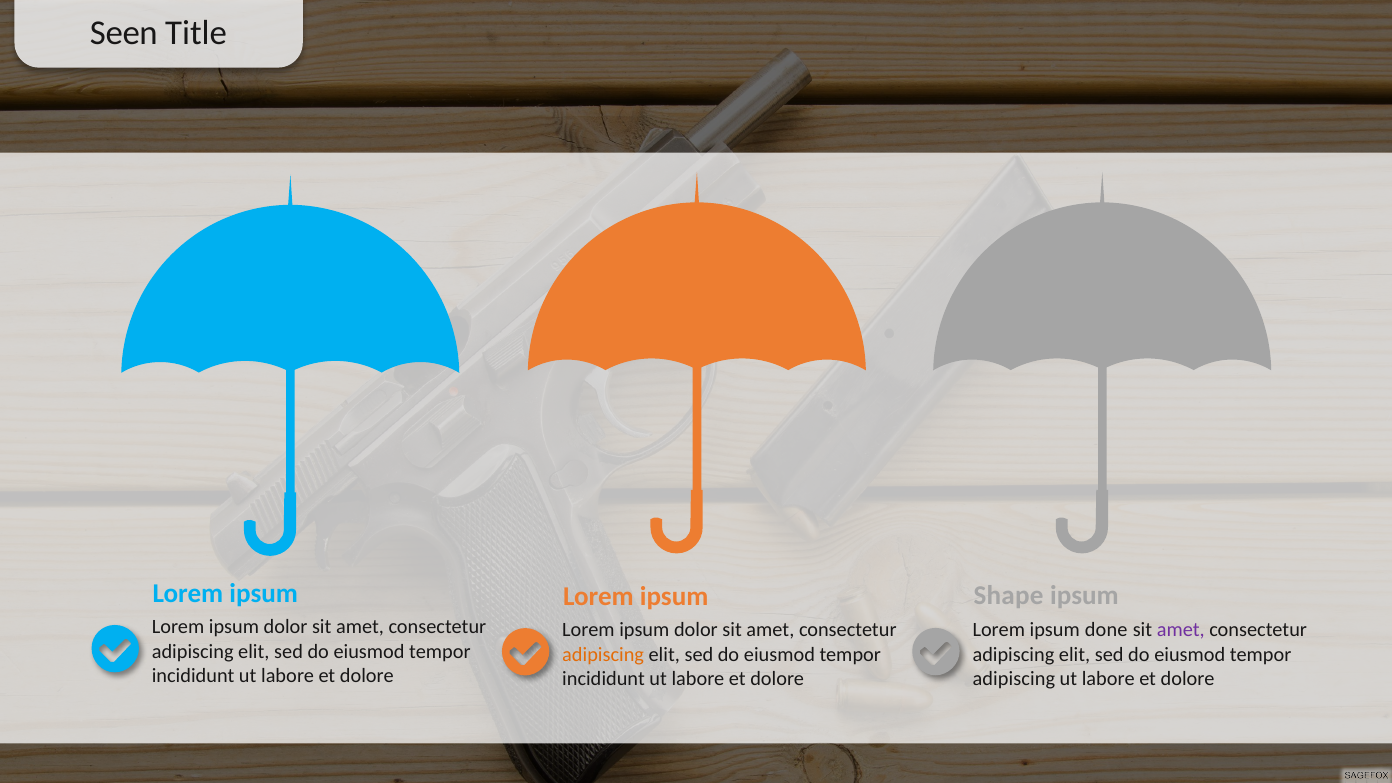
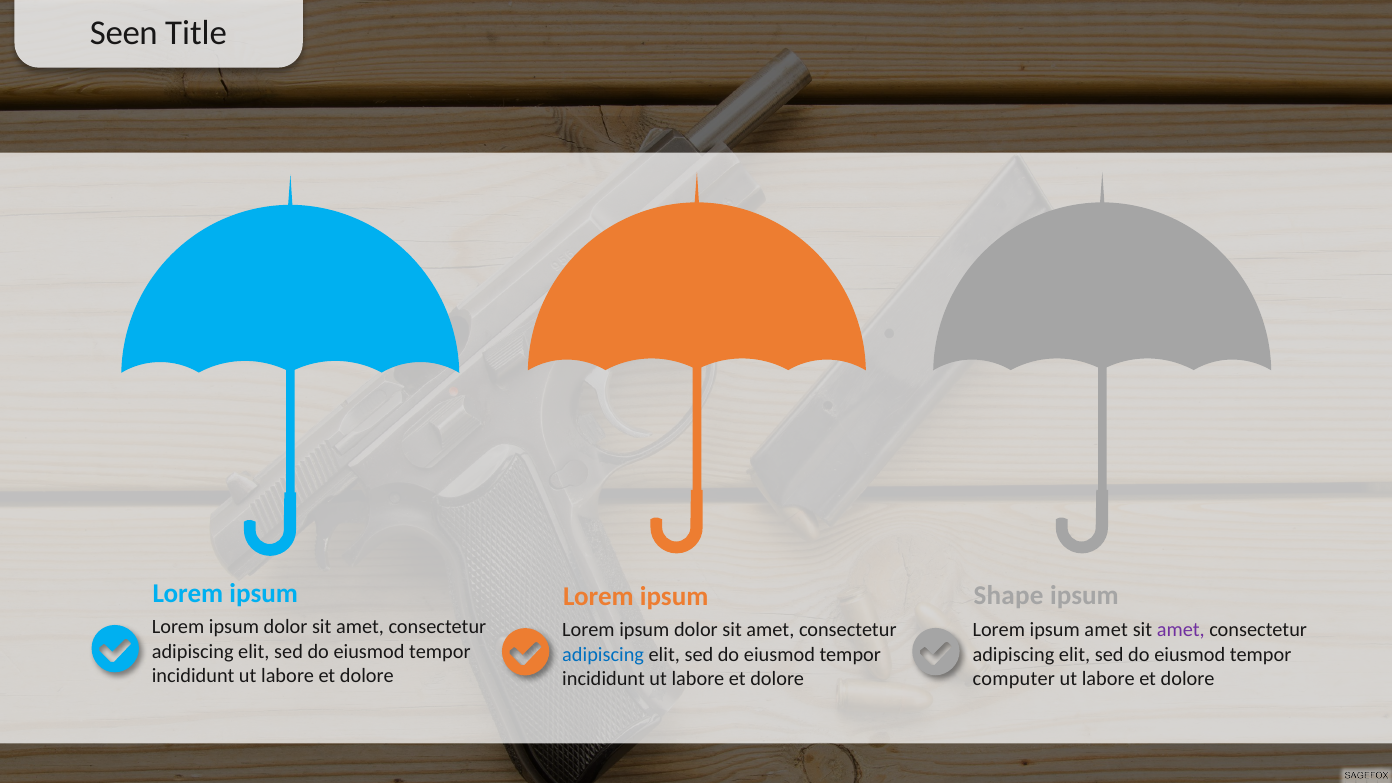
ipsum done: done -> amet
adipiscing at (603, 655) colour: orange -> blue
adipiscing at (1014, 679): adipiscing -> computer
